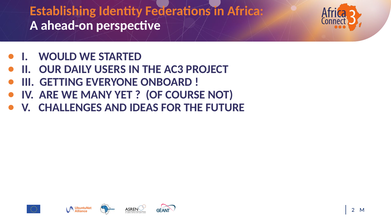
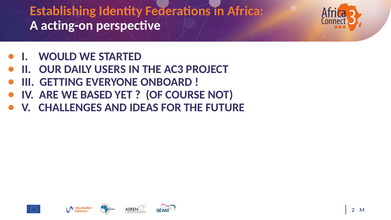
ahead-on: ahead-on -> acting-on
MANY: MANY -> BASED
